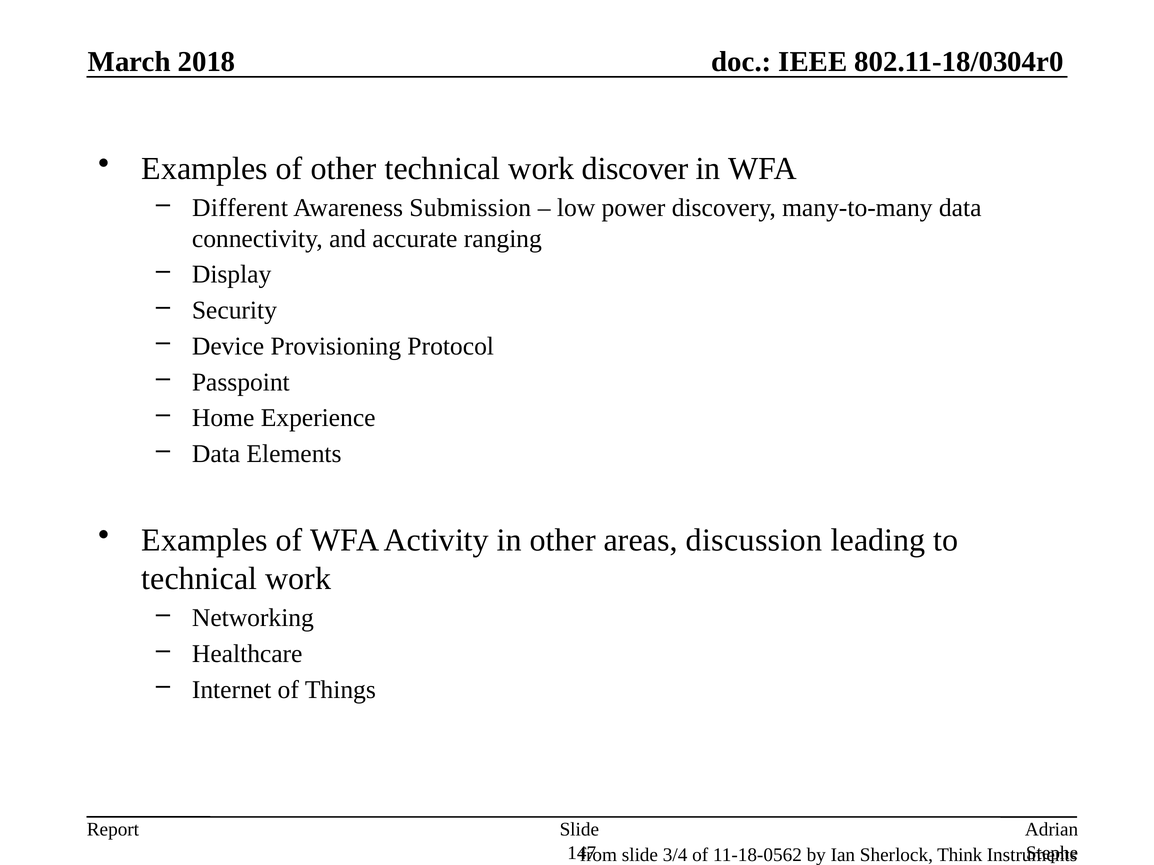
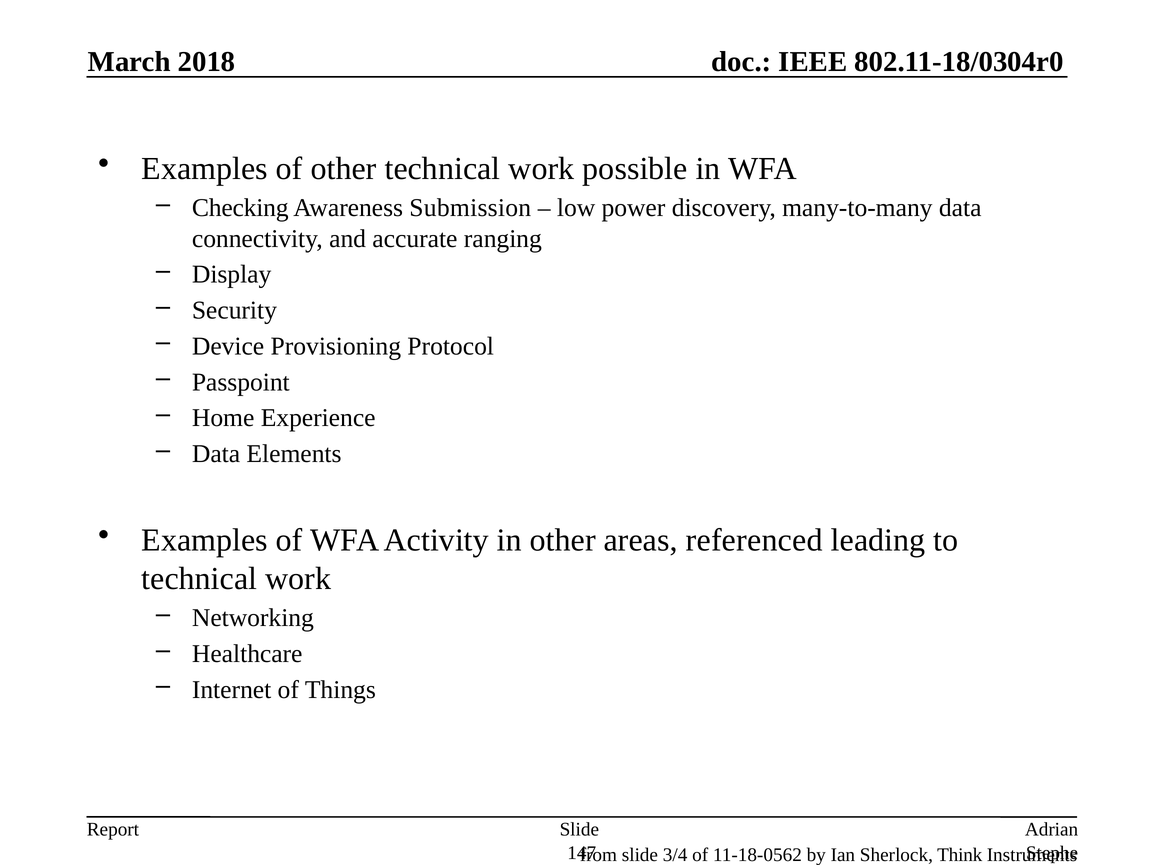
discover: discover -> possible
Different: Different -> Checking
discussion: discussion -> referenced
